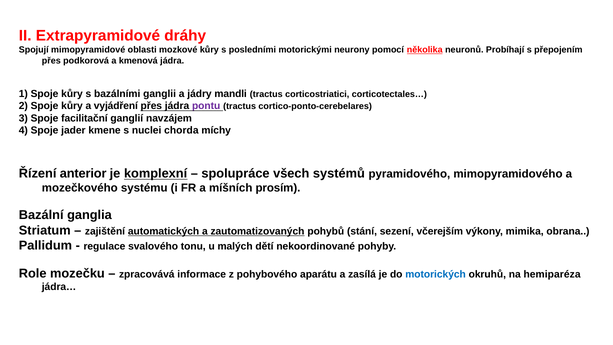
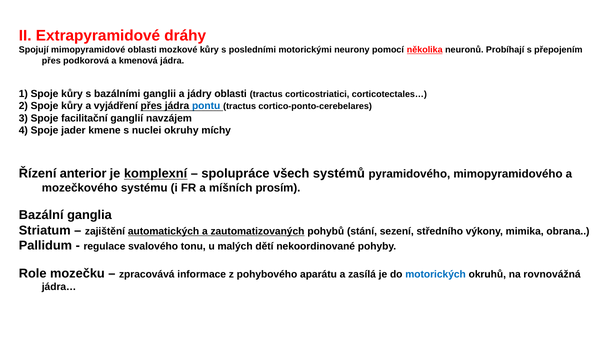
jádry mandli: mandli -> oblasti
pontu colour: purple -> blue
chorda: chorda -> okruhy
včerejším: včerejším -> středního
hemiparéza: hemiparéza -> rovnovážná
